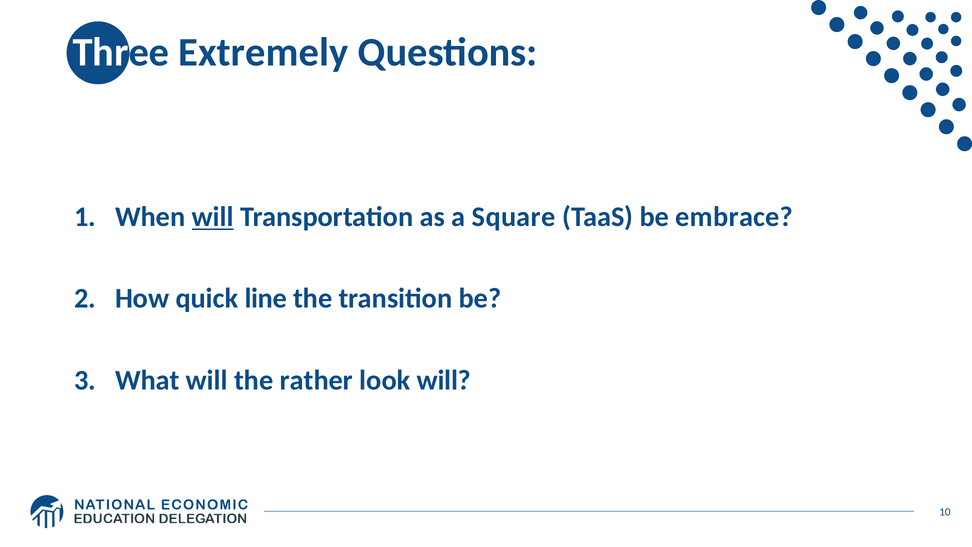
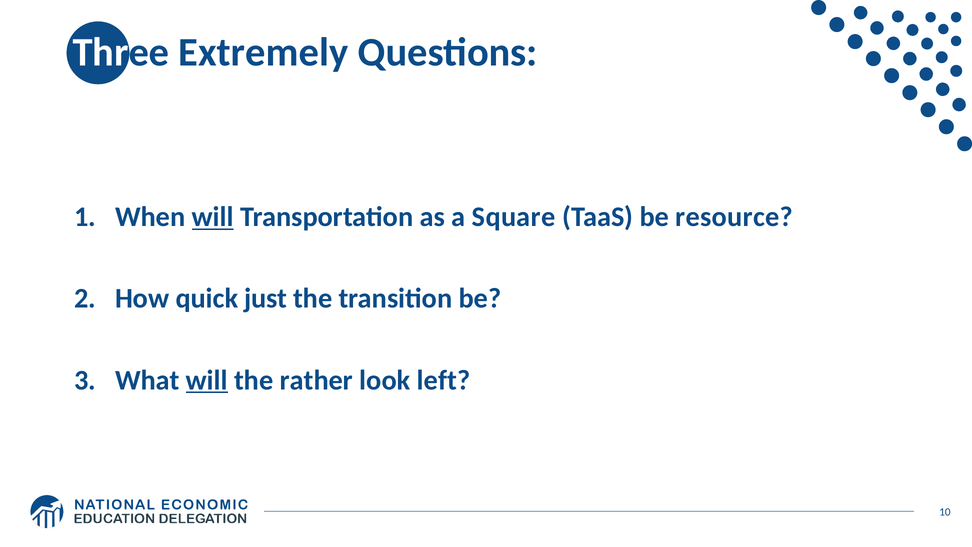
embrace: embrace -> resource
line: line -> just
will at (207, 380) underline: none -> present
look will: will -> left
